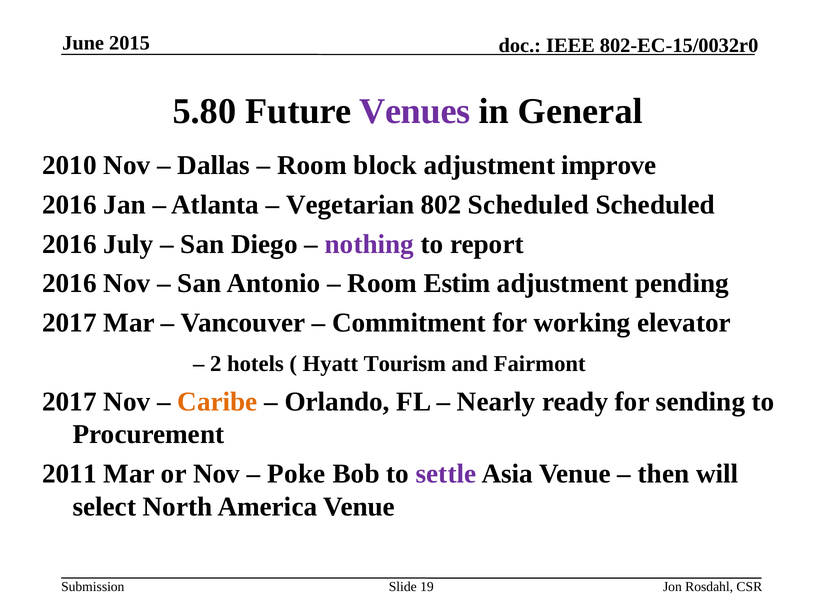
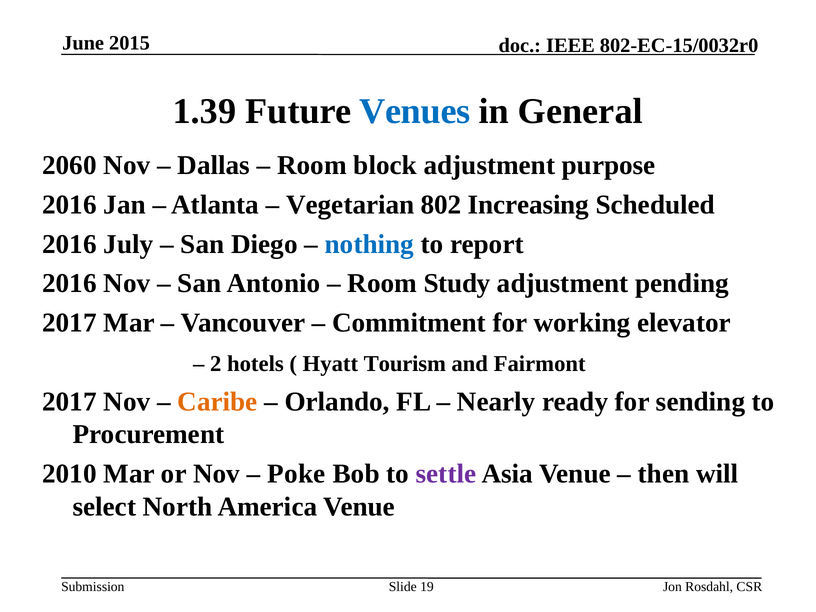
5.80: 5.80 -> 1.39
Venues colour: purple -> blue
2010: 2010 -> 2060
improve: improve -> purpose
802 Scheduled: Scheduled -> Increasing
nothing colour: purple -> blue
Estim: Estim -> Study
2011: 2011 -> 2010
